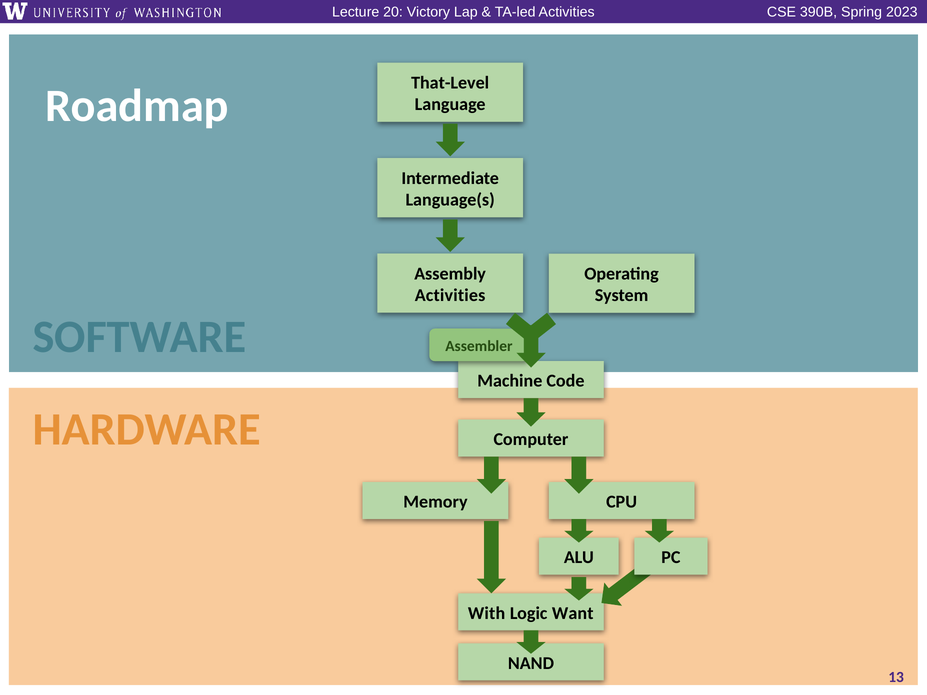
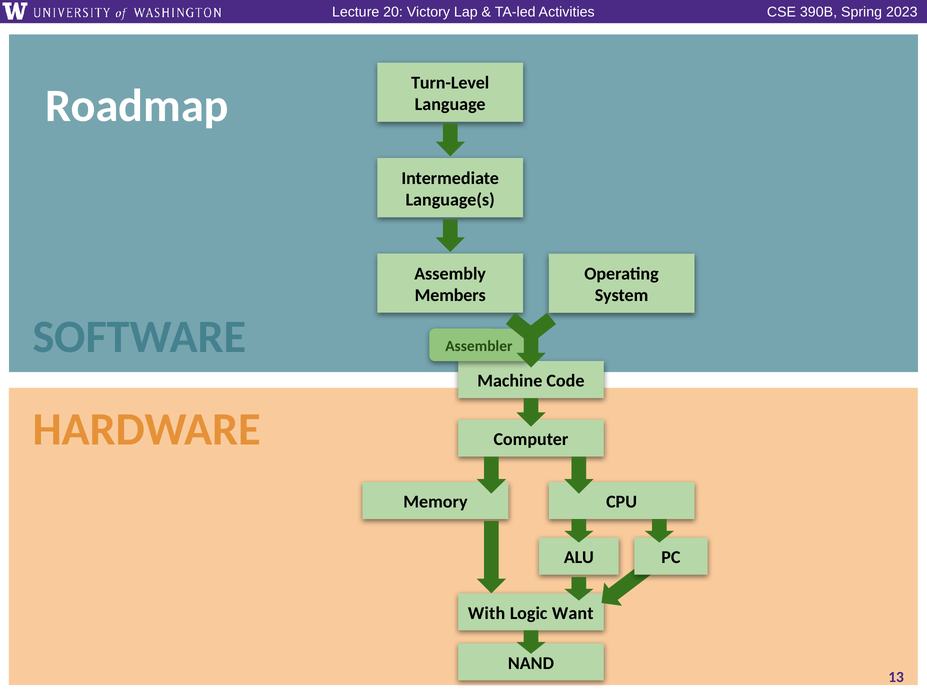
That-Level: That-Level -> Turn-Level
Activities at (450, 295): Activities -> Members
